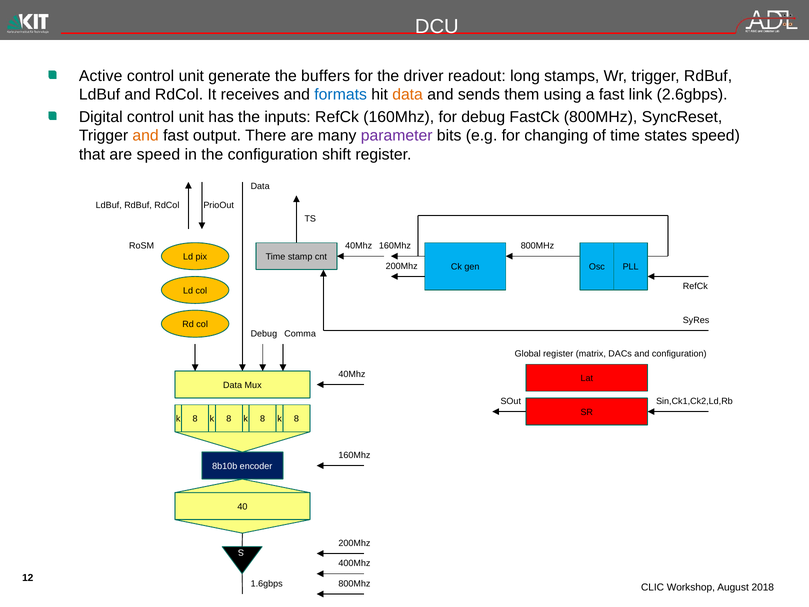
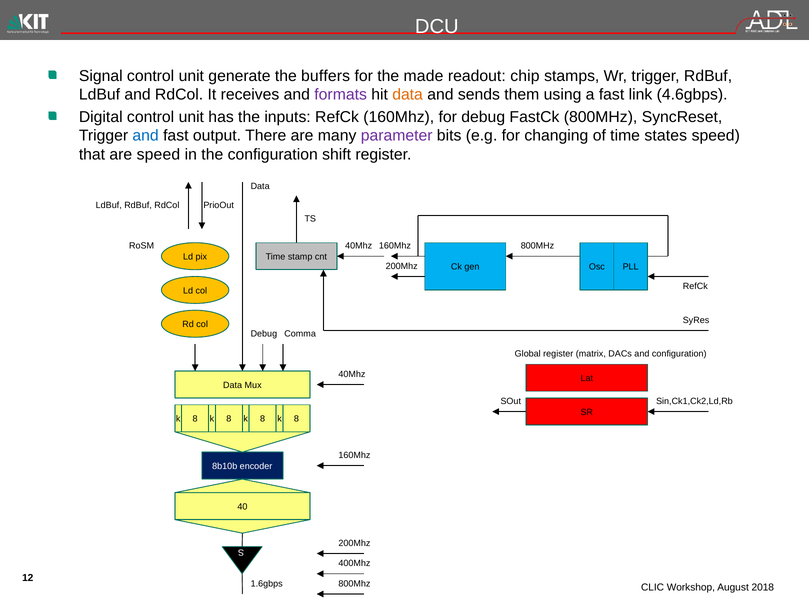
Active: Active -> Signal
driver: driver -> made
long: long -> chip
formats colour: blue -> purple
2.6gbps: 2.6gbps -> 4.6gbps
and at (146, 136) colour: orange -> blue
